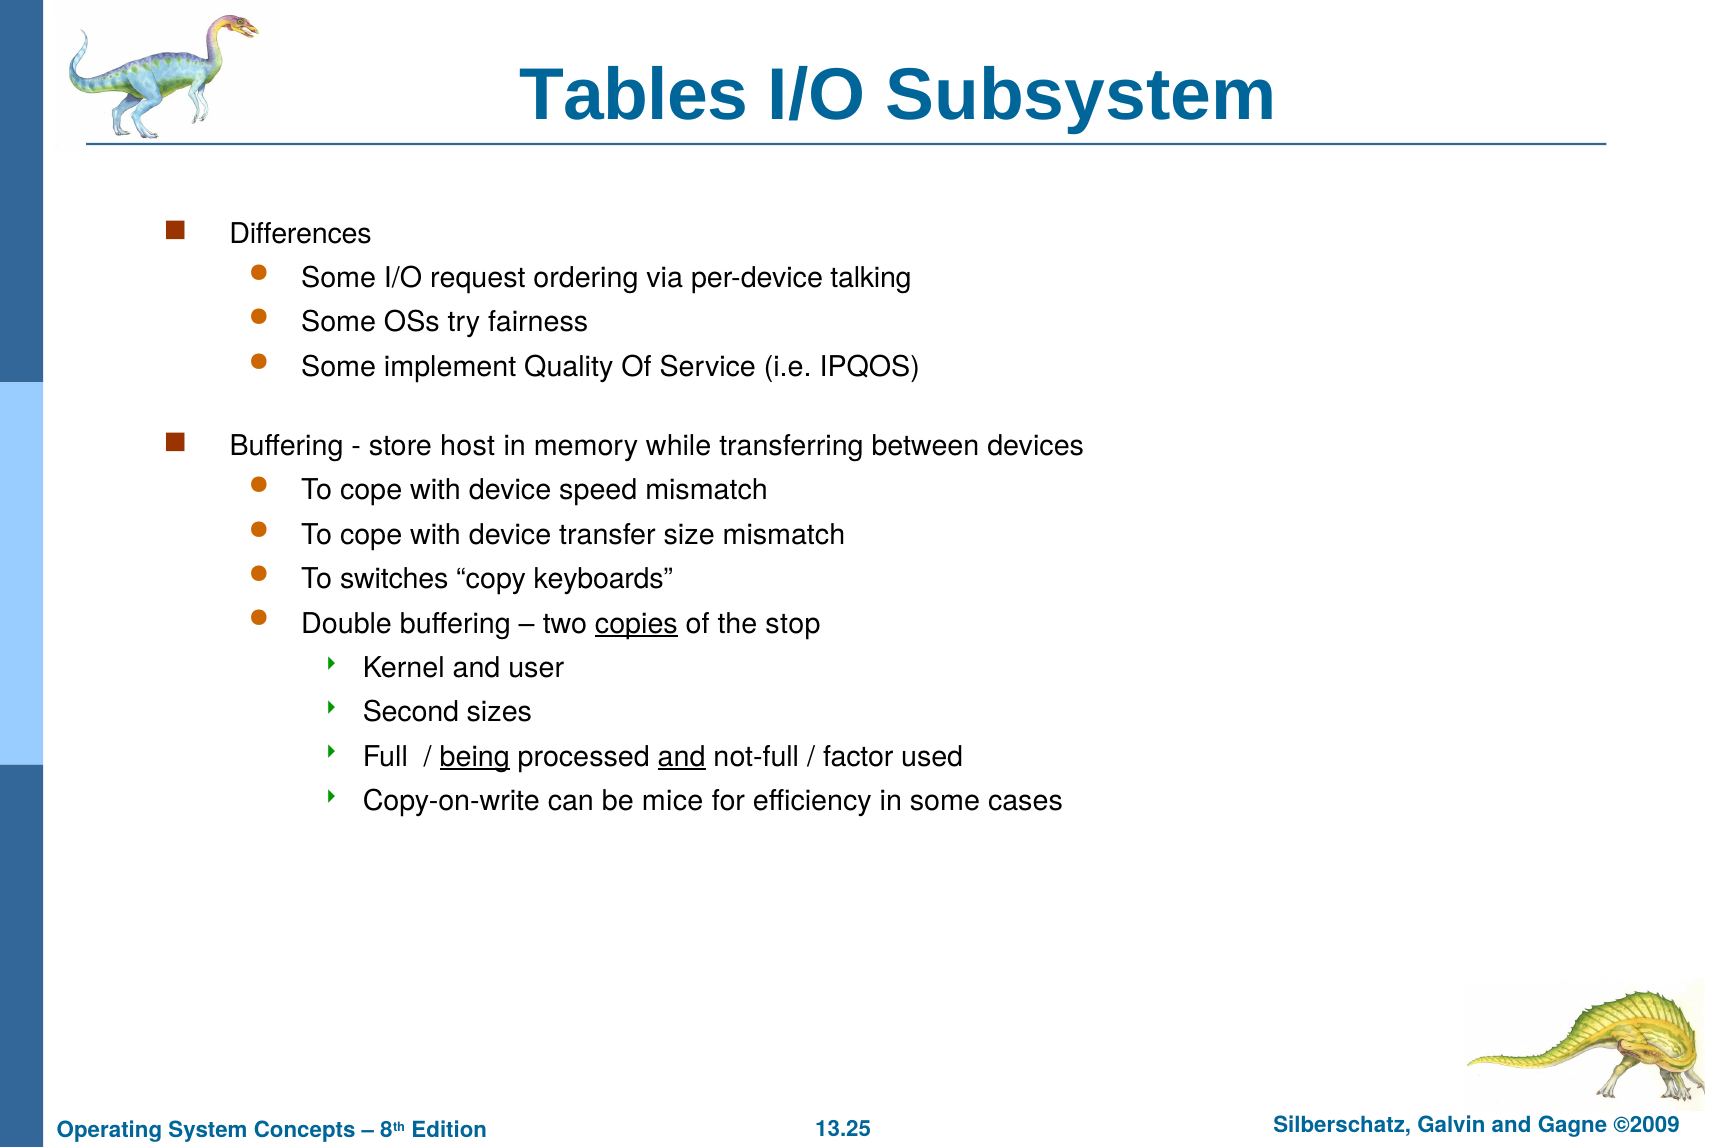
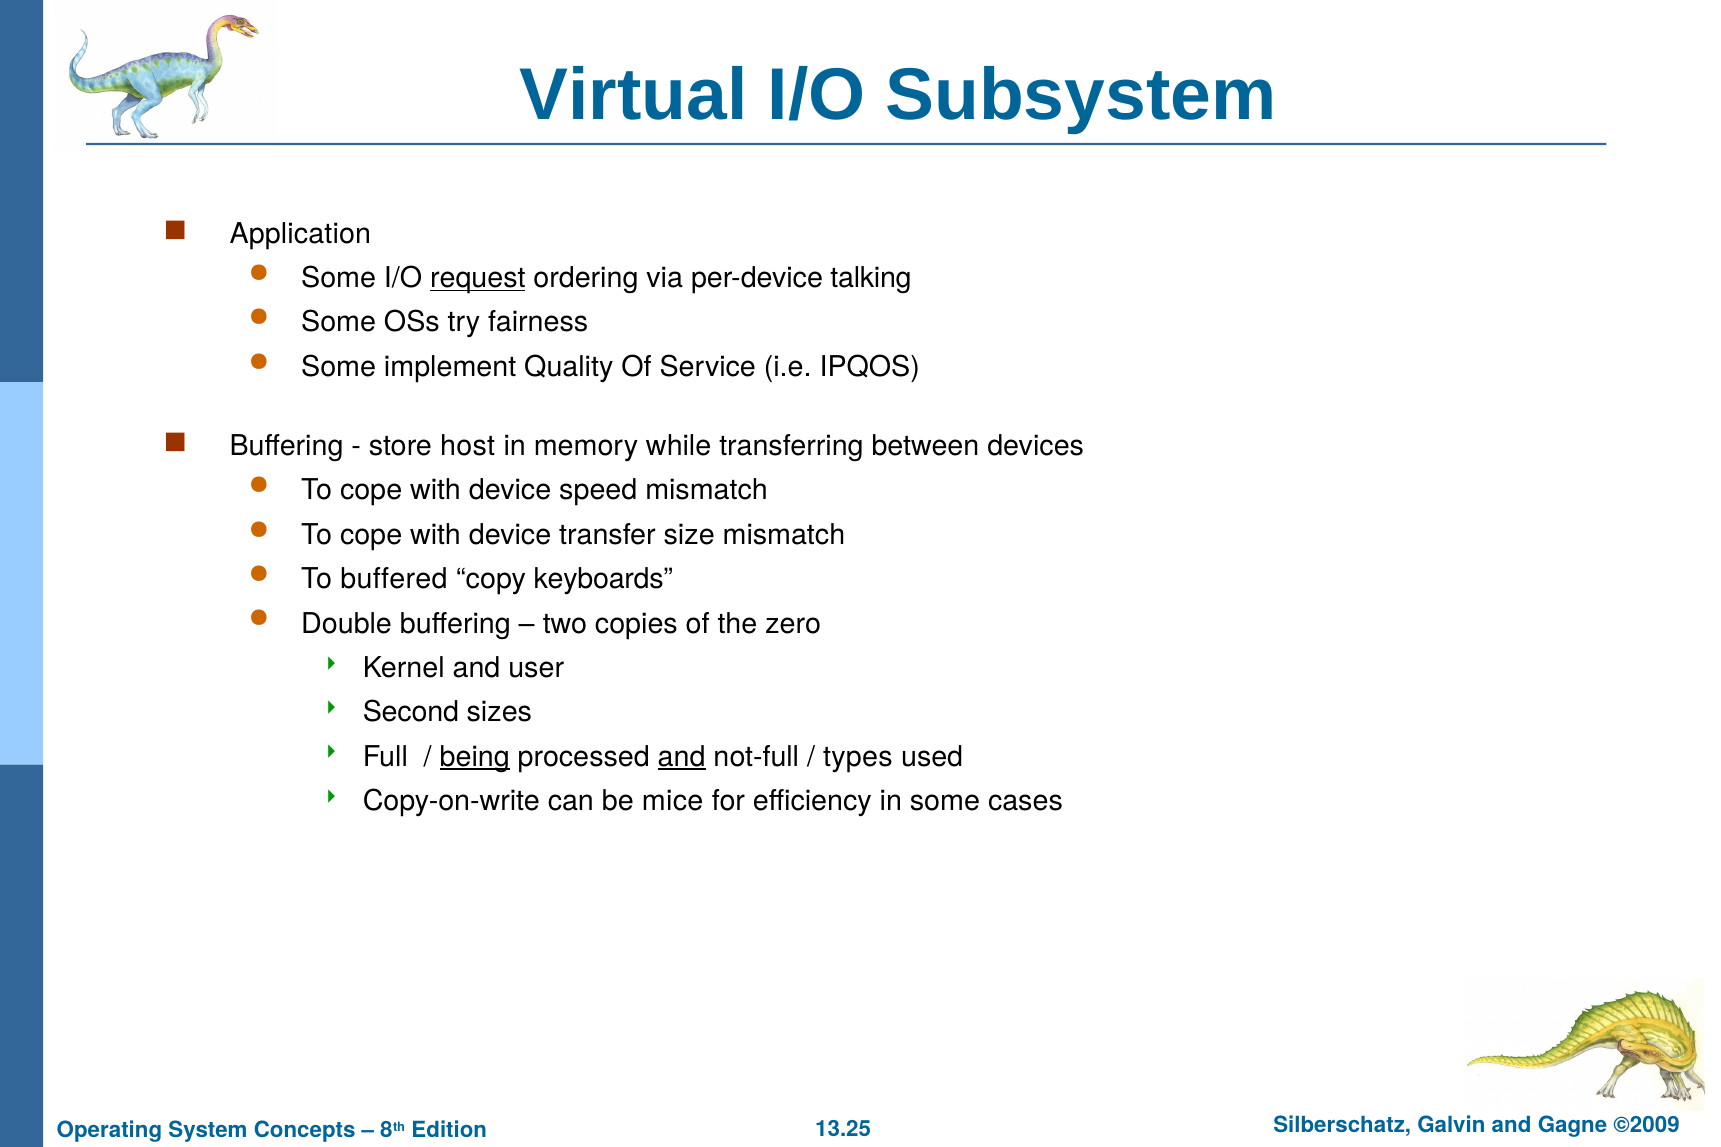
Tables: Tables -> Virtual
Differences: Differences -> Application
request underline: none -> present
switches: switches -> buffered
copies underline: present -> none
stop: stop -> zero
factor: factor -> types
